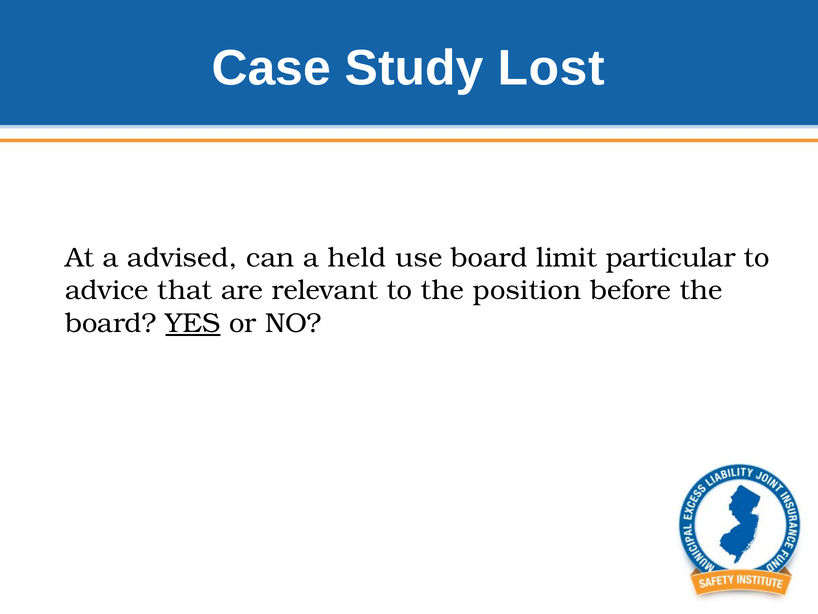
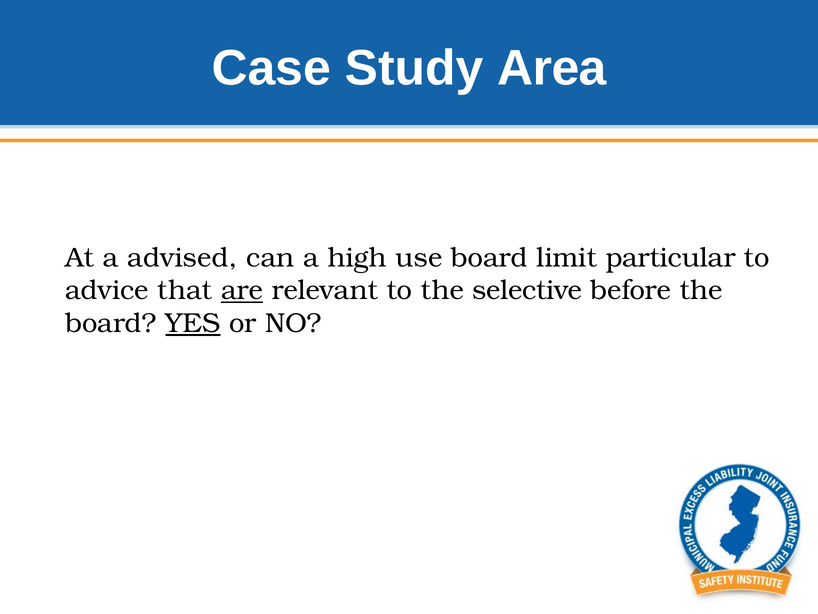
Lost: Lost -> Area
held: held -> high
are underline: none -> present
position: position -> selective
